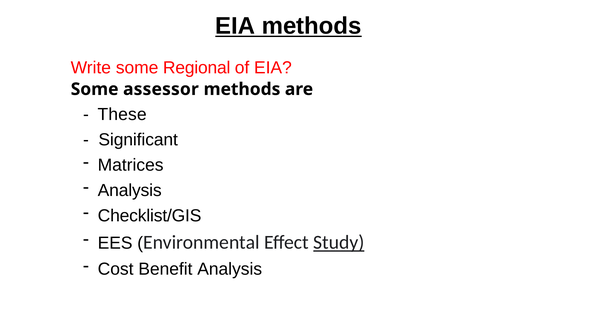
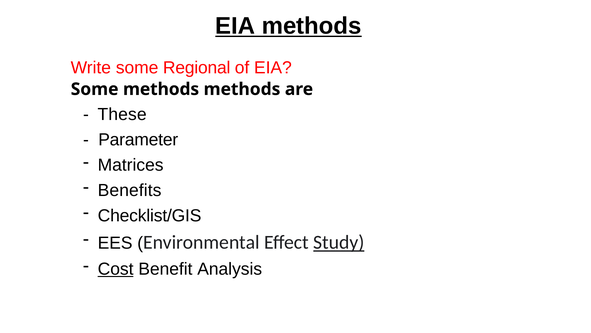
Some assessor: assessor -> methods
Significant: Significant -> Parameter
Analysis at (130, 190): Analysis -> Benefits
Cost underline: none -> present
